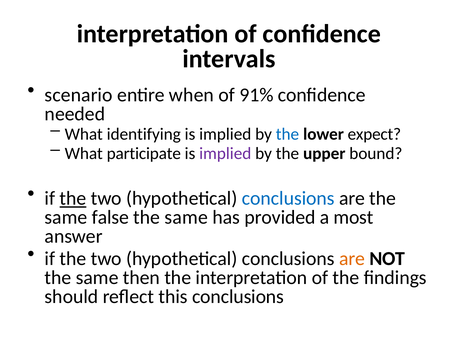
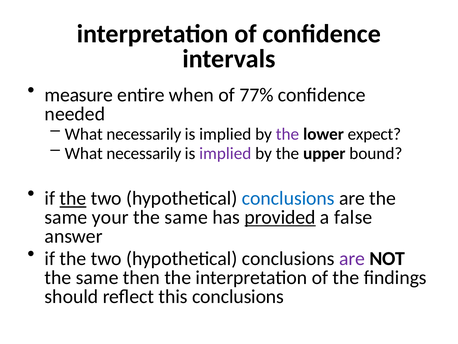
scenario: scenario -> measure
91%: 91% -> 77%
identifying at (144, 134): identifying -> necessarily
the at (287, 134) colour: blue -> purple
participate at (144, 153): participate -> necessarily
false: false -> your
provided underline: none -> present
most: most -> false
are at (352, 258) colour: orange -> purple
